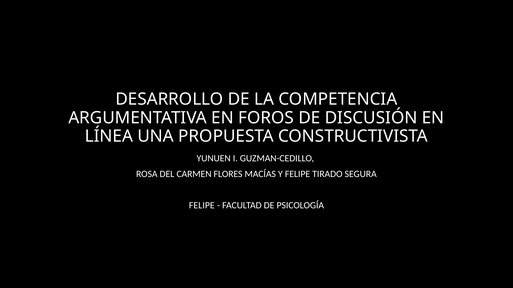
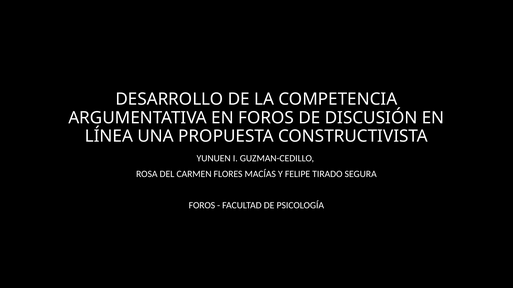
FELIPE at (202, 206): FELIPE -> FOROS
